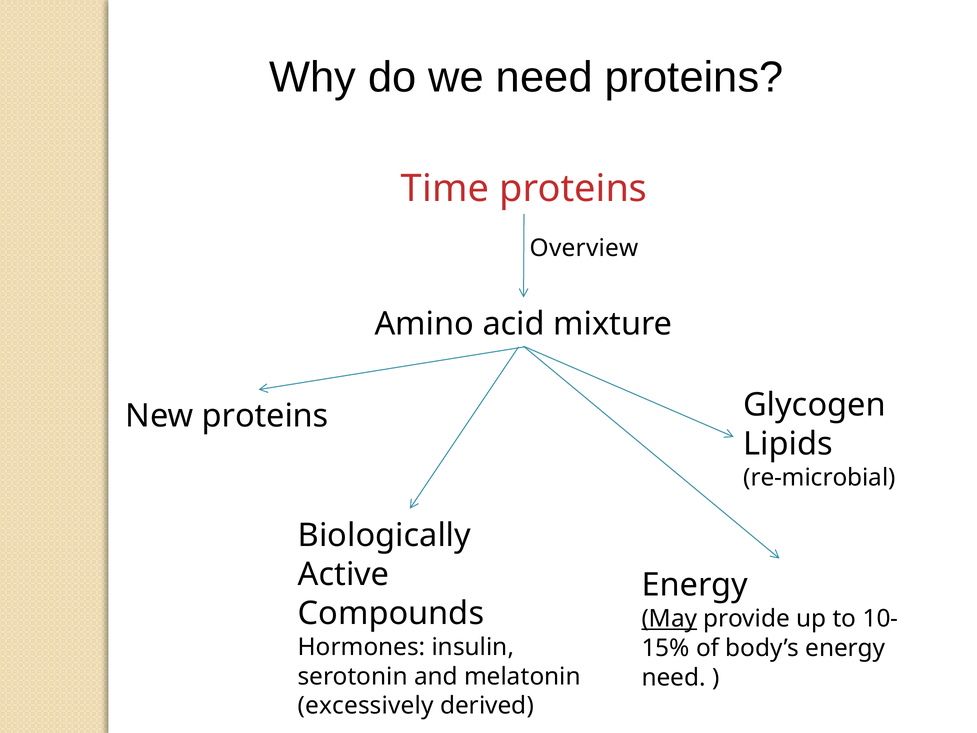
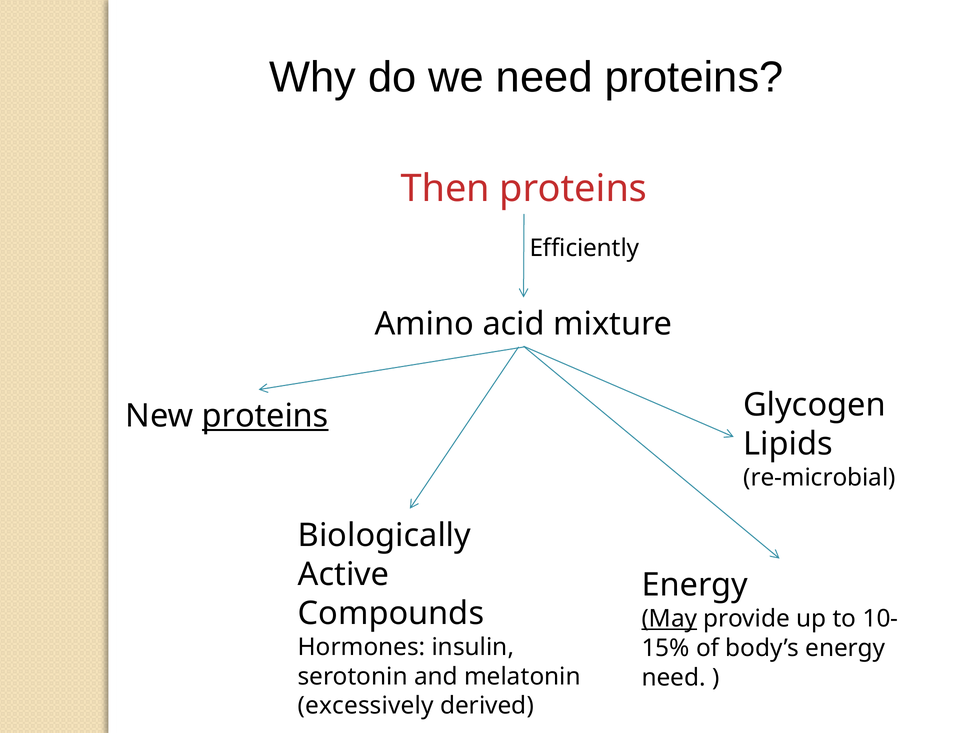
Time: Time -> Then
Overview: Overview -> Efficiently
proteins at (265, 416) underline: none -> present
